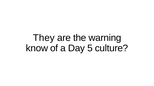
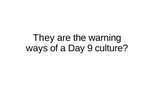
know: know -> ways
5: 5 -> 9
